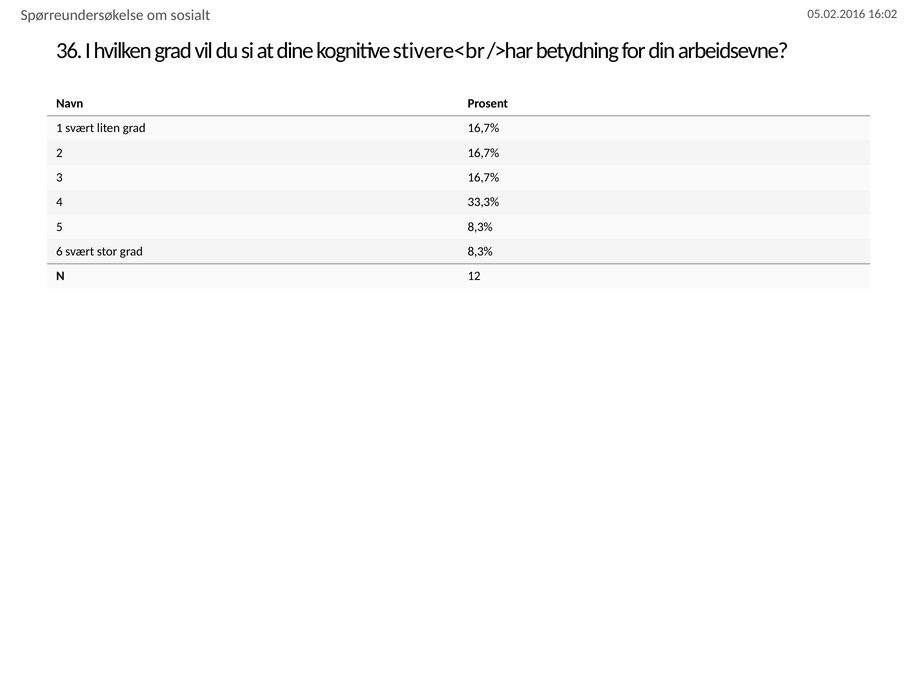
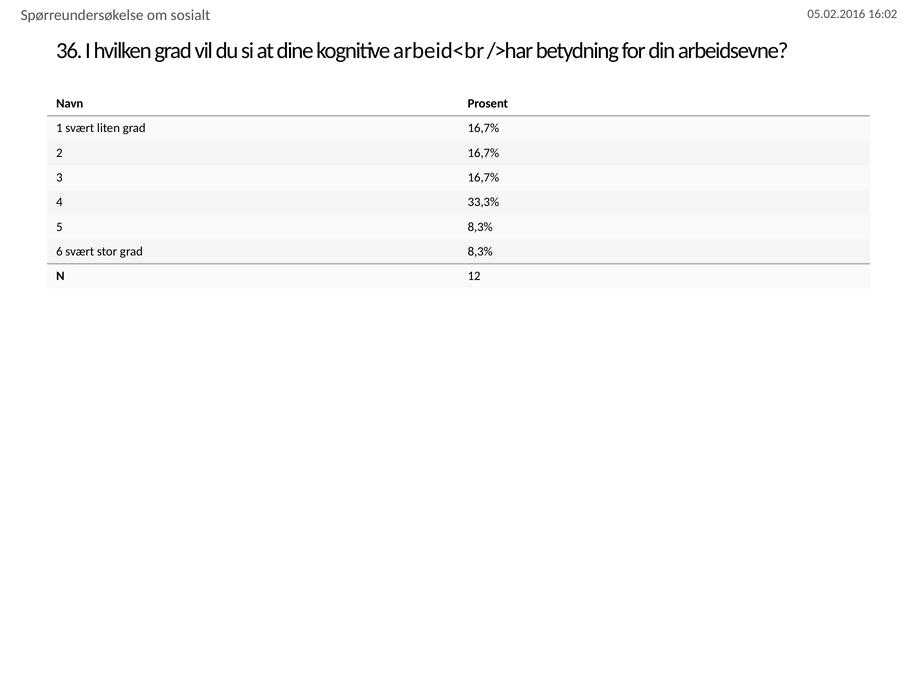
stivere<br: stivere<br -> arbeid<br
